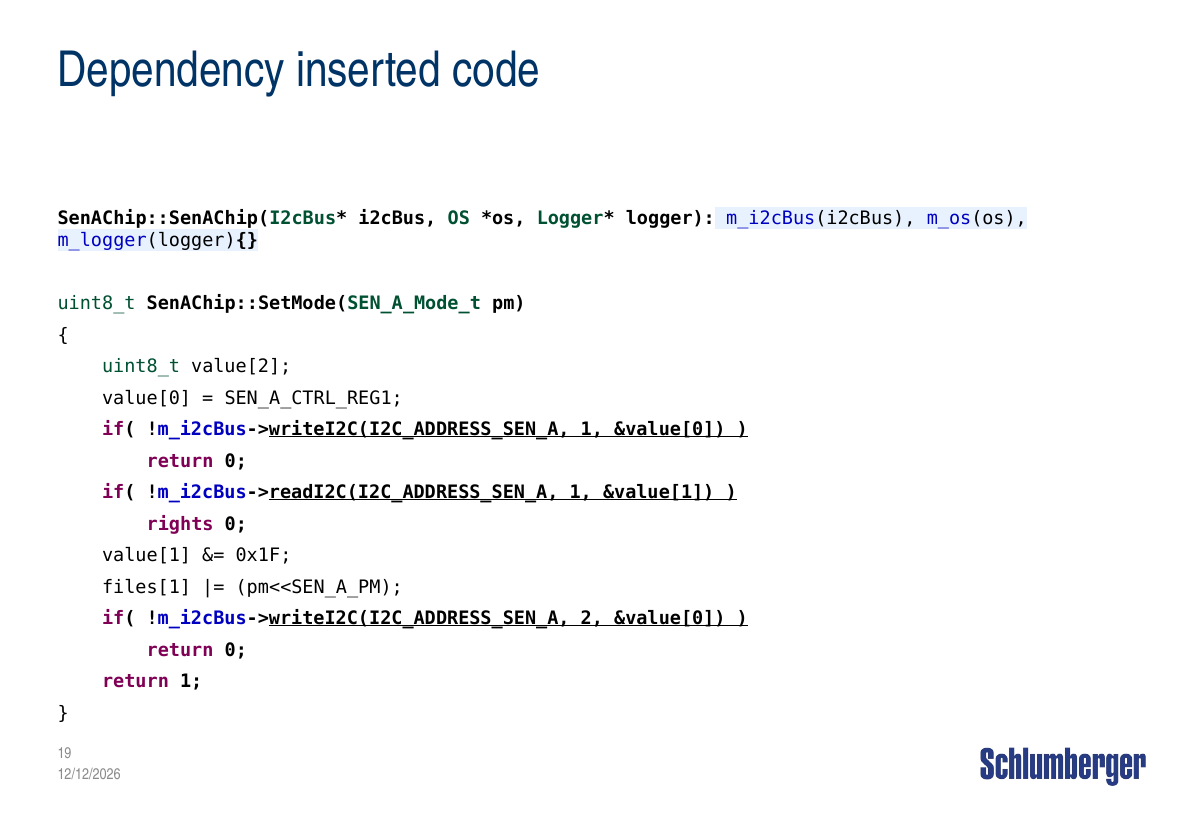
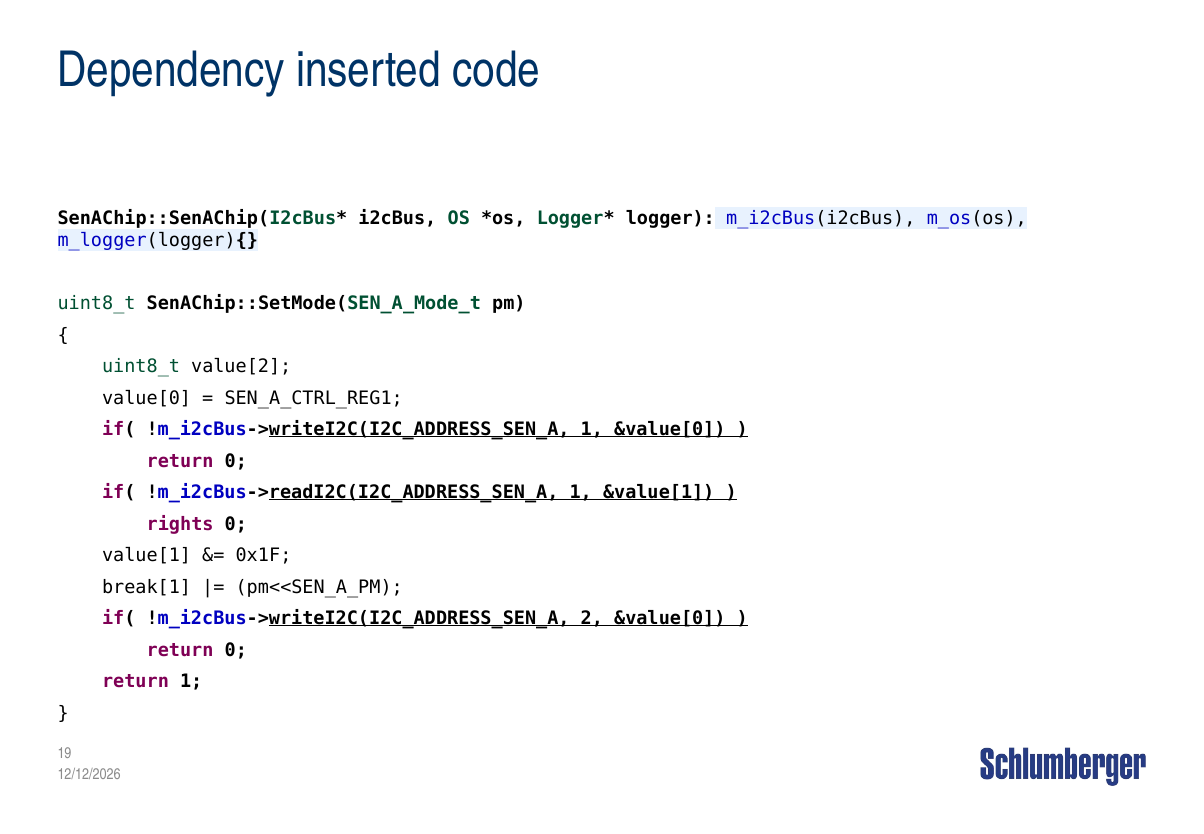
files[1: files[1 -> break[1
